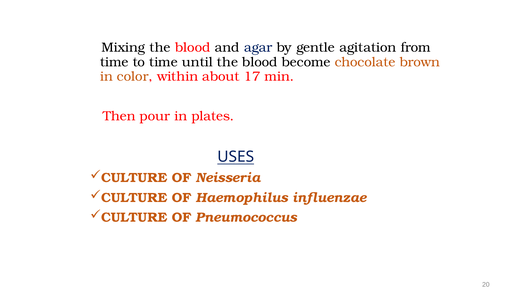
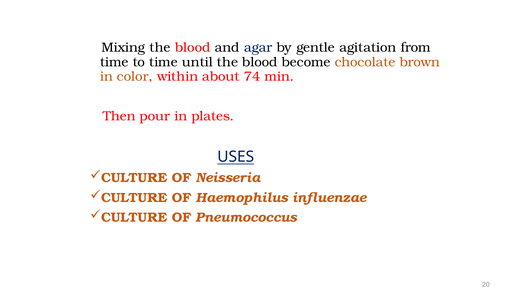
17: 17 -> 74
